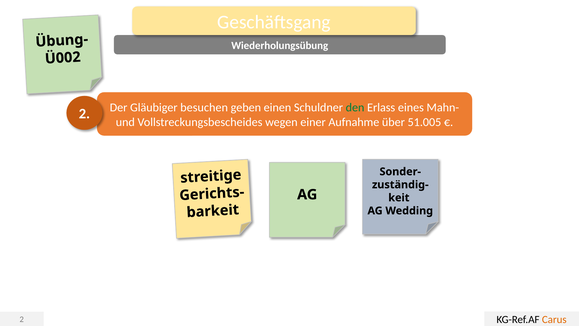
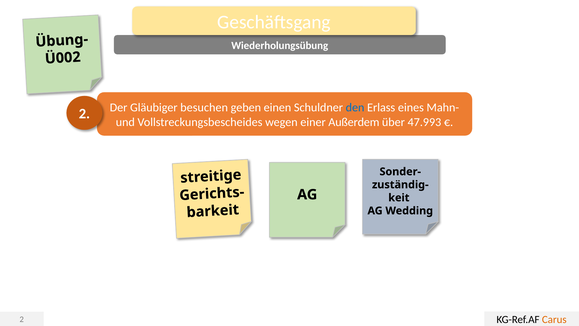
den colour: green -> blue
Aufnahme: Aufnahme -> Außerdem
51.005: 51.005 -> 47.993
